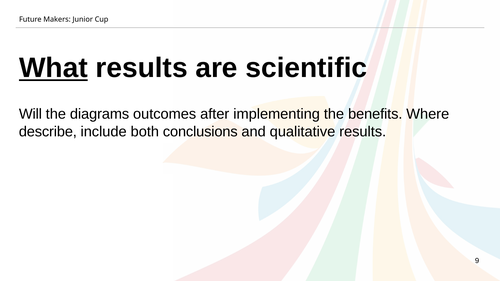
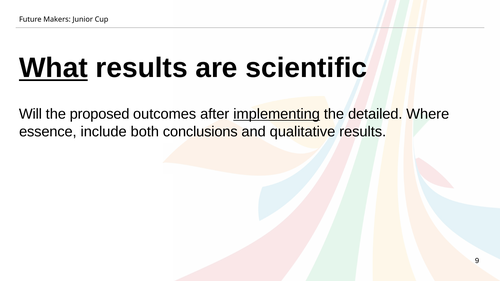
diagrams: diagrams -> proposed
implementing underline: none -> present
benefits: benefits -> detailed
describe: describe -> essence
